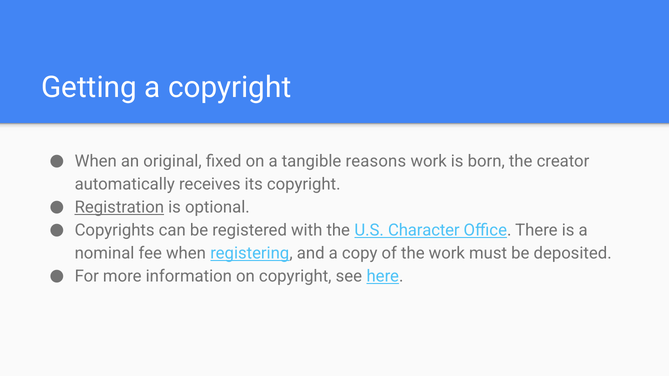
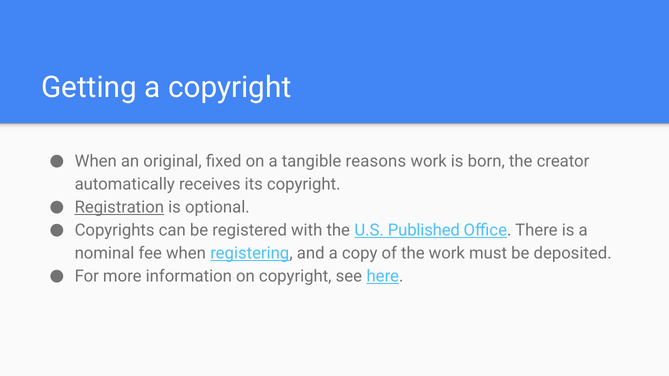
Character: Character -> Published
